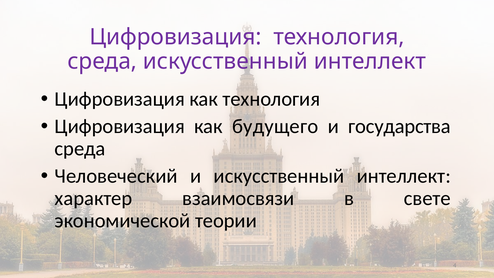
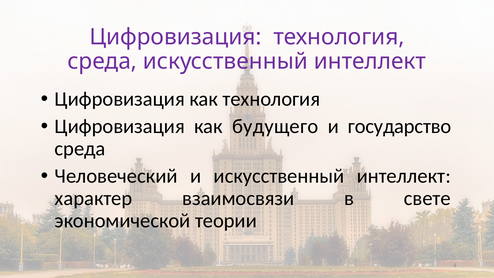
государства: государства -> государство
